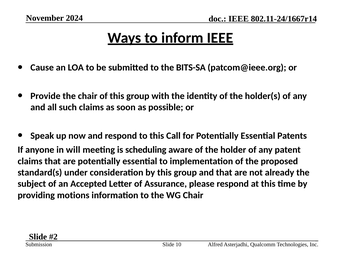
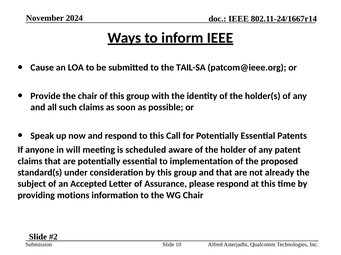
BITS-SA: BITS-SA -> TAIL-SA
scheduling: scheduling -> scheduled
